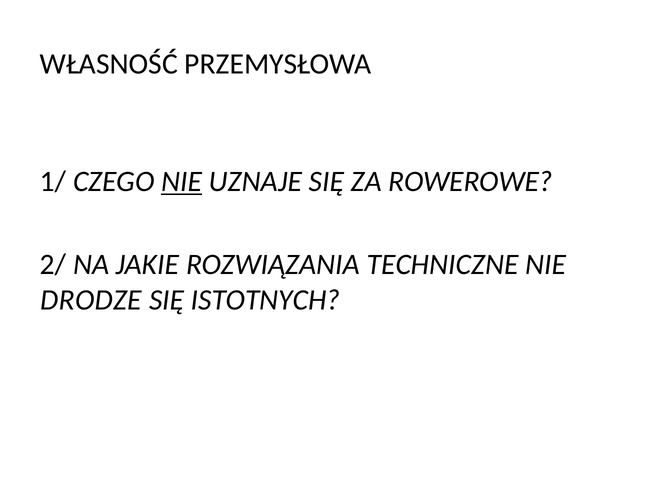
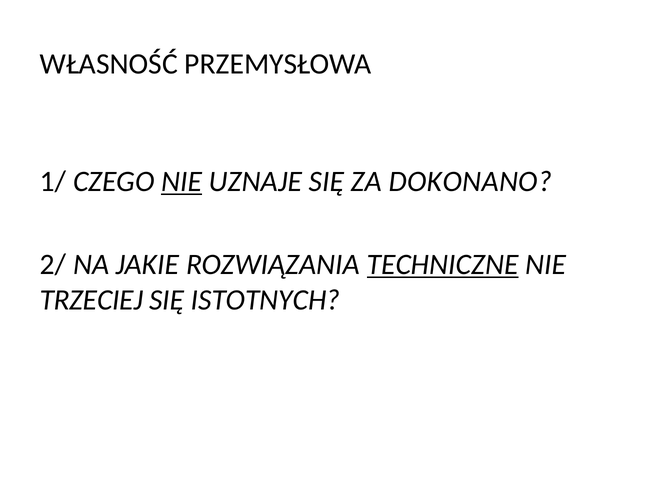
ROWEROWE: ROWEROWE -> DOKONANO
TECHNICZNE underline: none -> present
DRODZE: DRODZE -> TRZECIEJ
